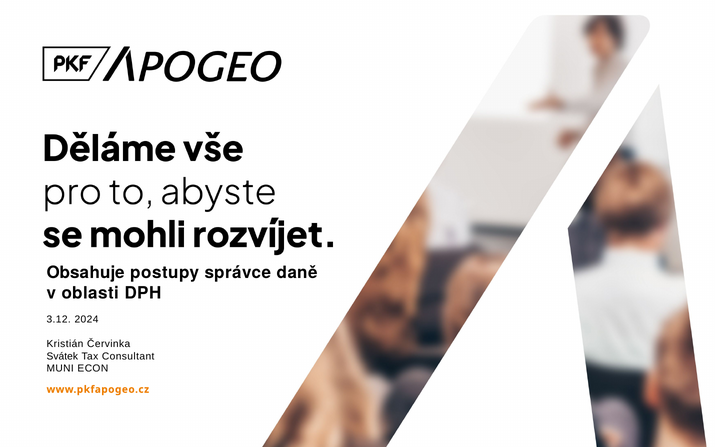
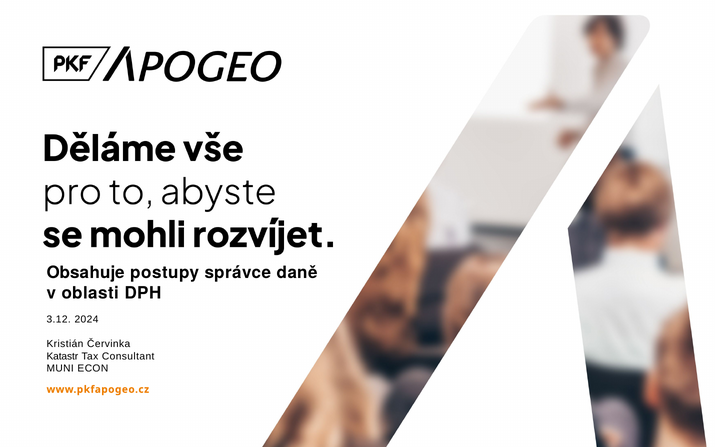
Svátek: Svátek -> Katastr
